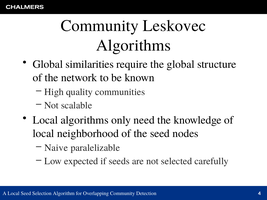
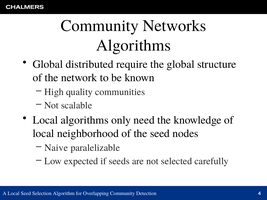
Leskovec: Leskovec -> Networks
similarities: similarities -> distributed
